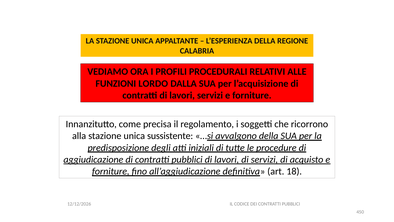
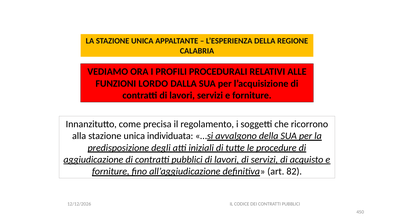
sussistente: sussistente -> individuata
18: 18 -> 82
